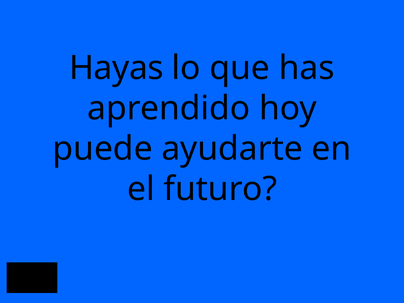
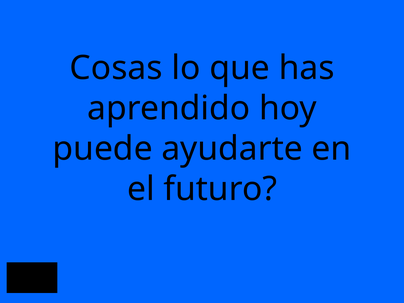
Hayas: Hayas -> Cosas
